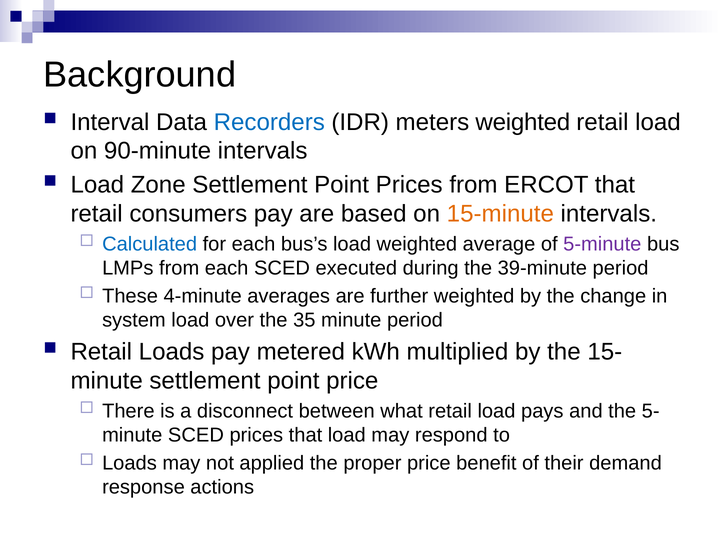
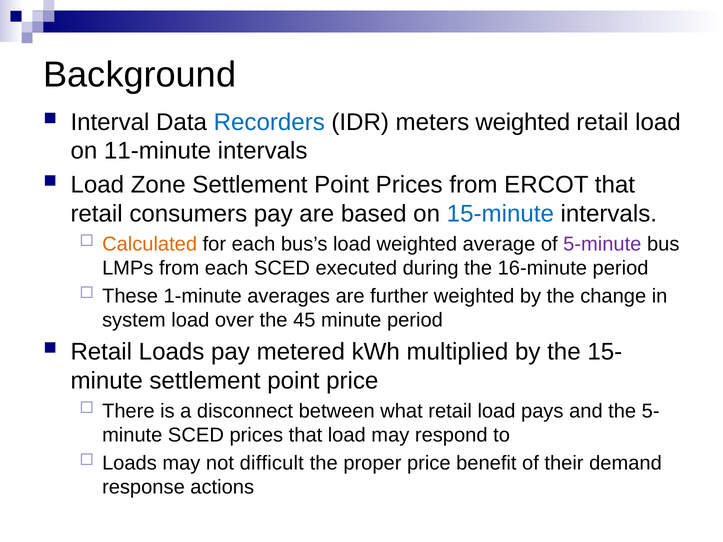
90-minute: 90-minute -> 11-minute
15-minute colour: orange -> blue
Calculated colour: blue -> orange
39-minute: 39-minute -> 16-minute
4-minute: 4-minute -> 1-minute
35: 35 -> 45
applied: applied -> difficult
